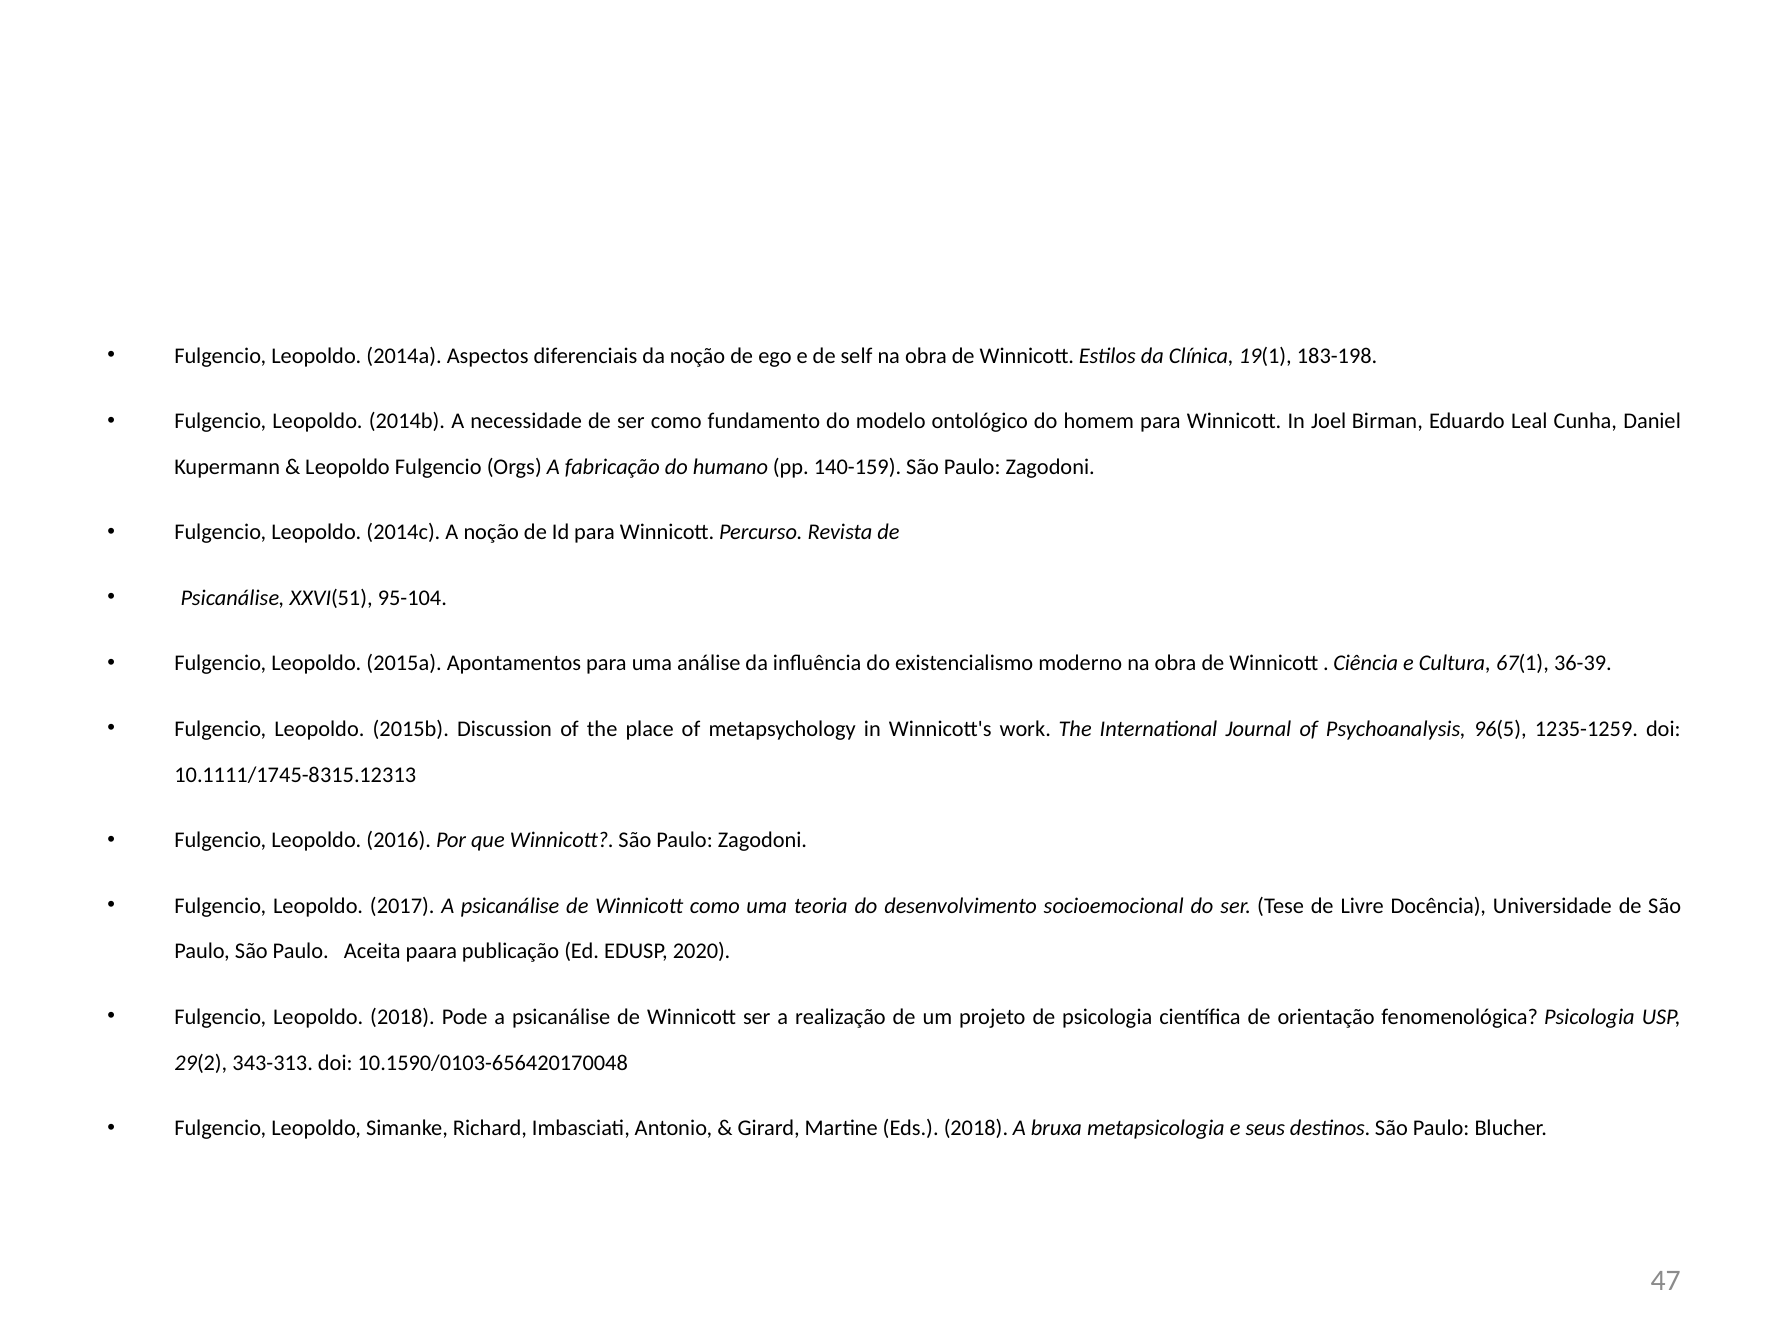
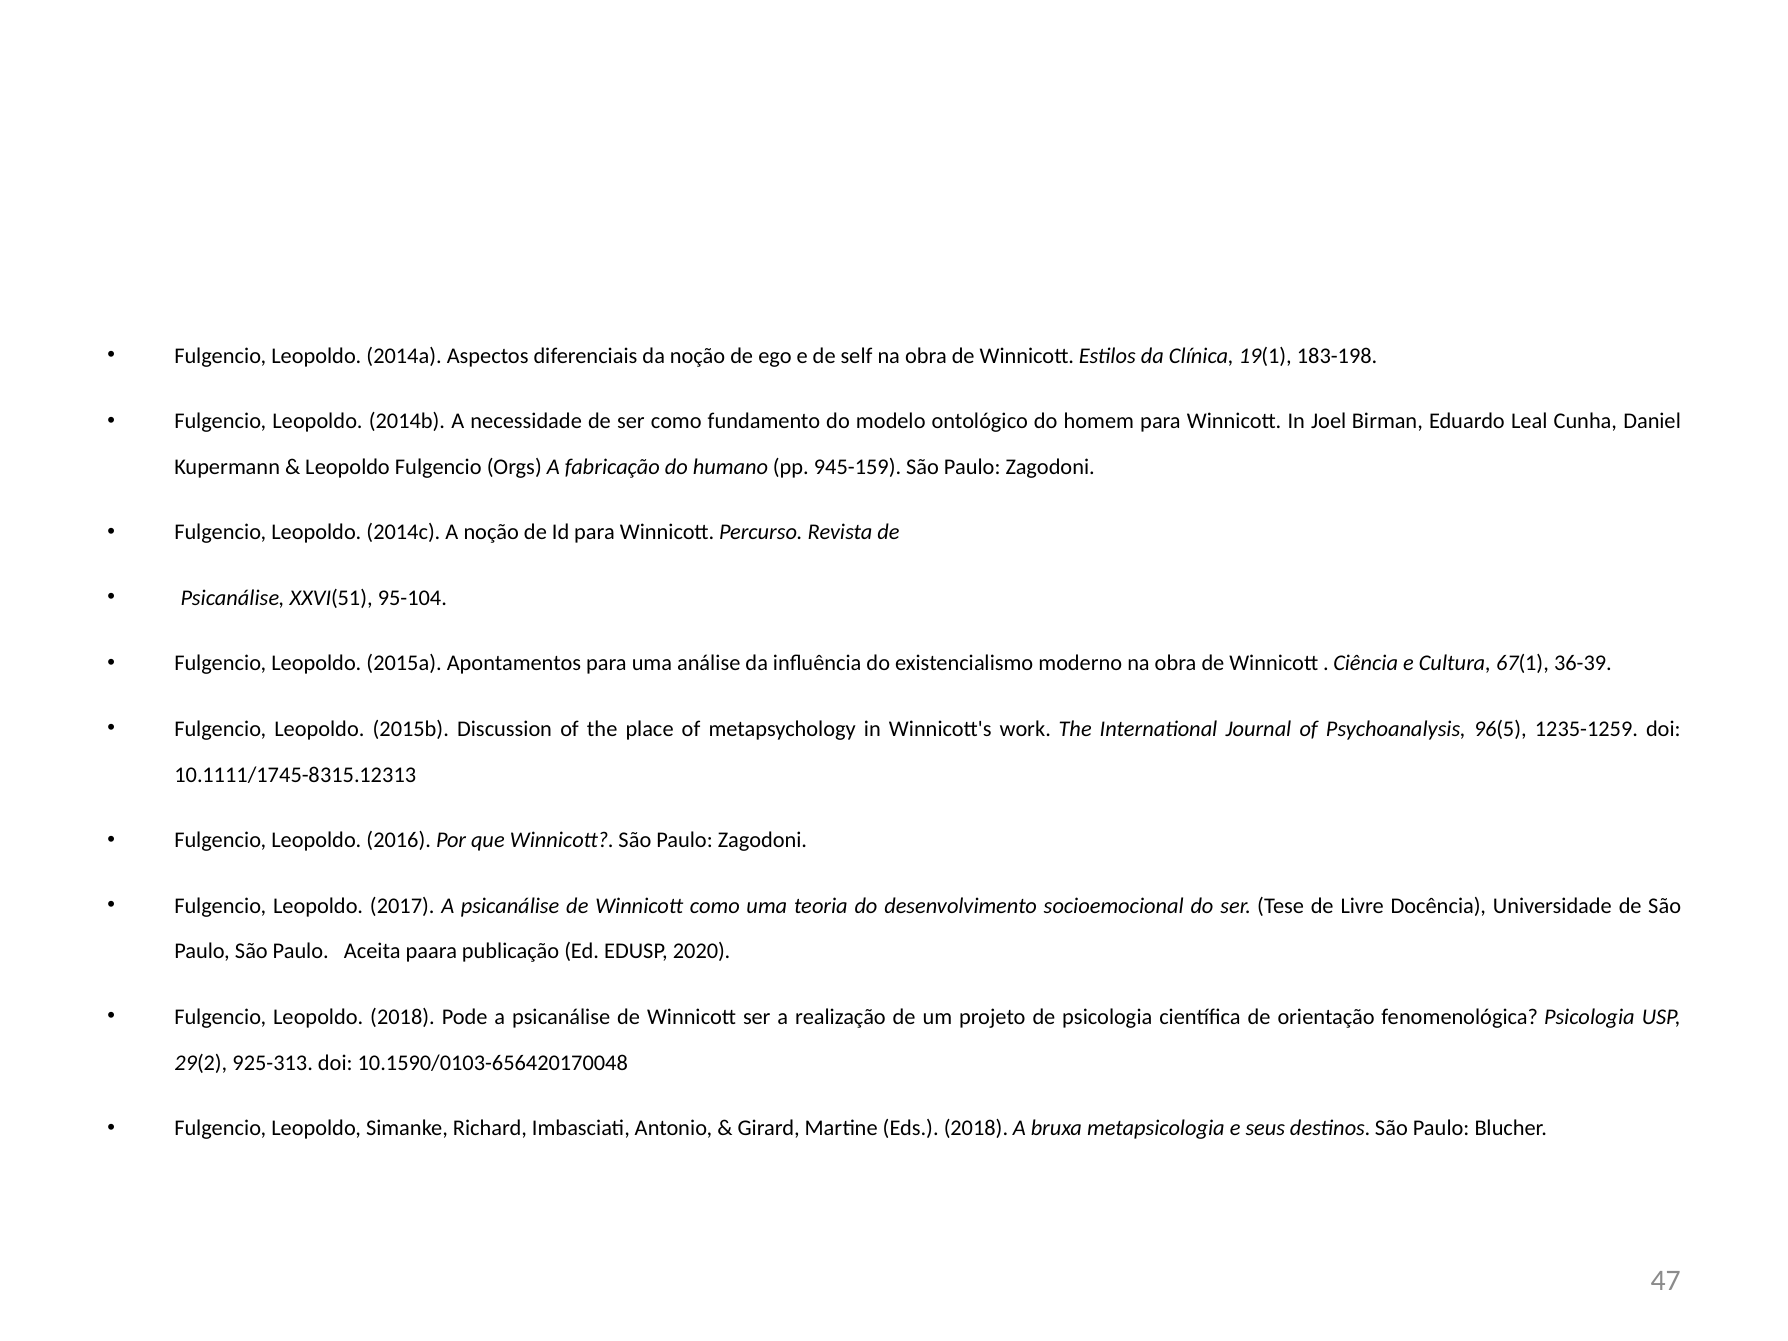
140-159: 140-159 -> 945-159
343-313: 343-313 -> 925-313
